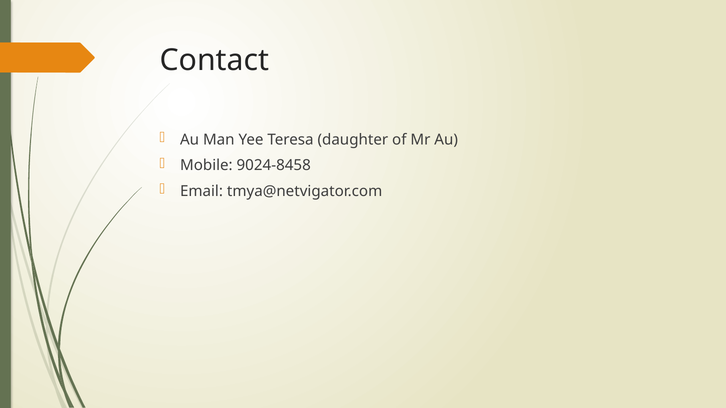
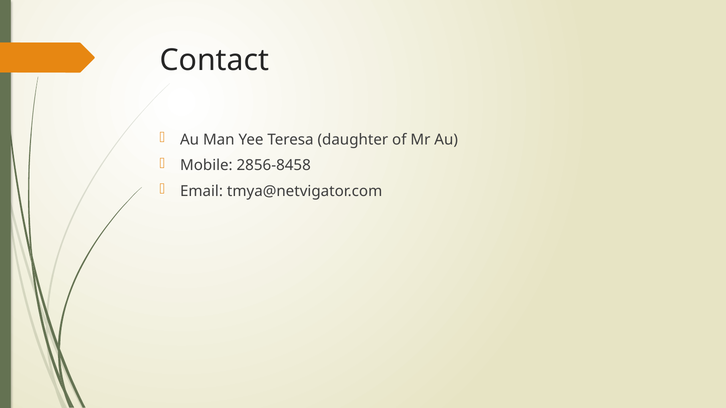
9024-8458: 9024-8458 -> 2856-8458
